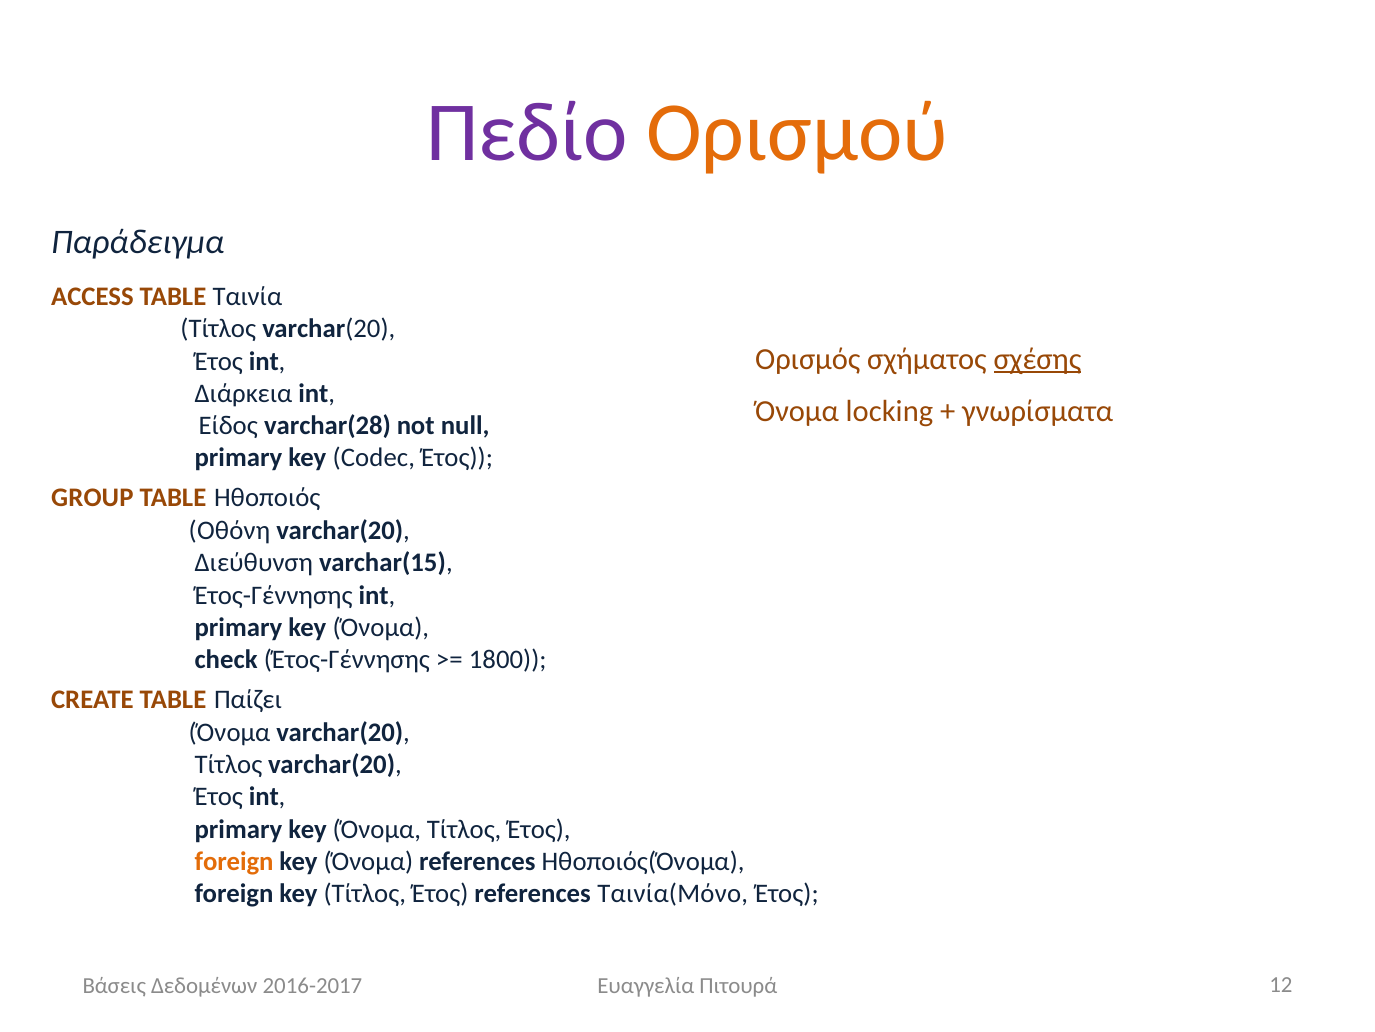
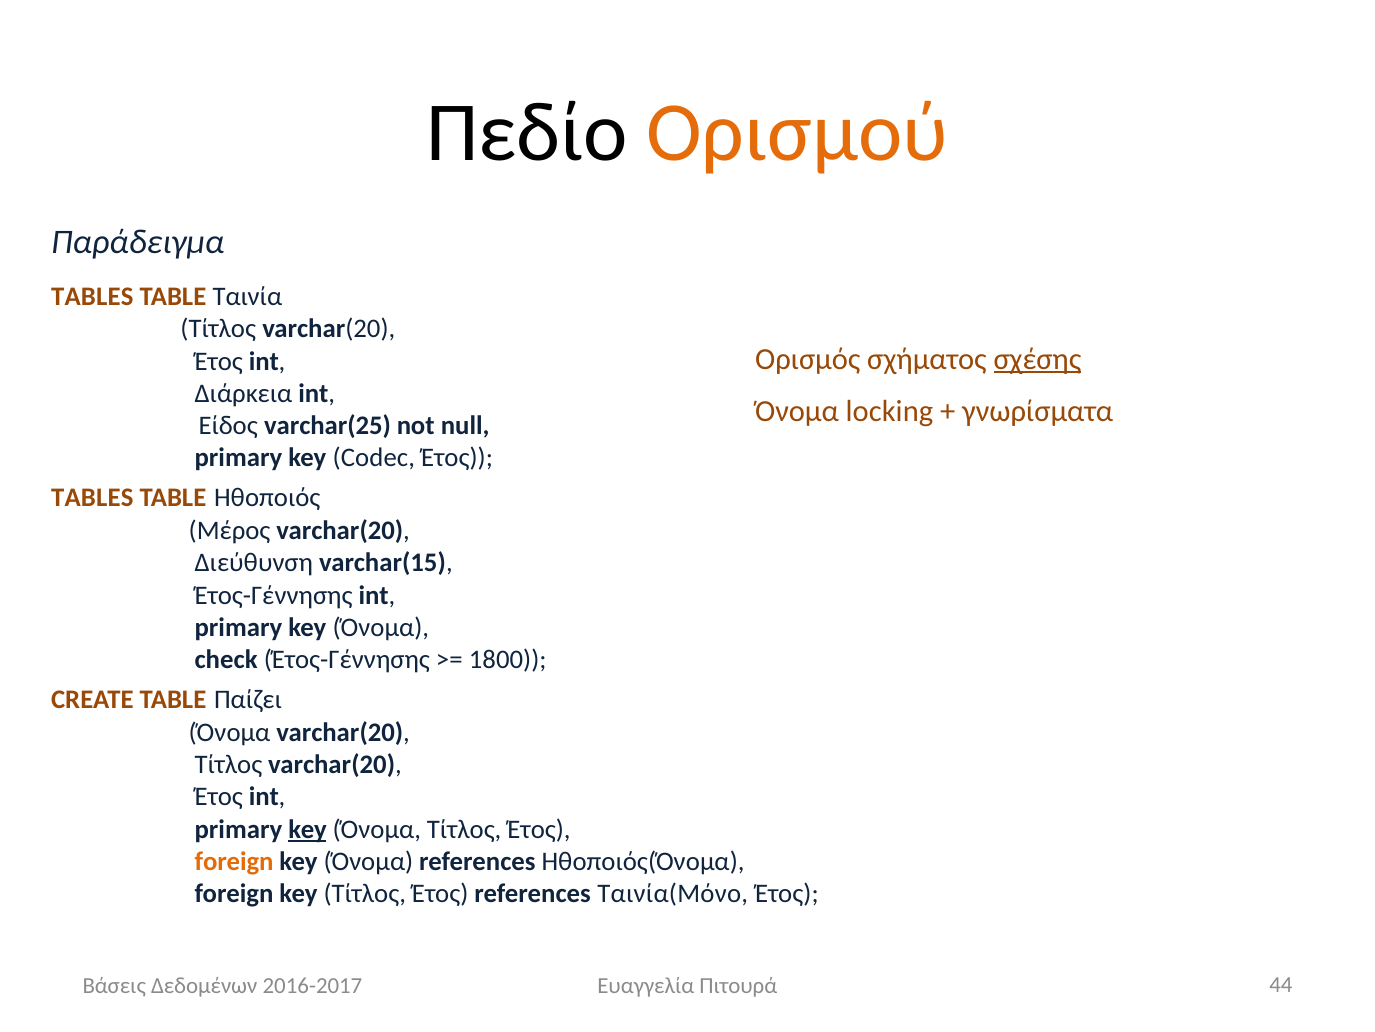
Πεδίο colour: purple -> black
ACCESS at (92, 297): ACCESS -> TABLES
varchar(28: varchar(28 -> varchar(25
GROUP at (92, 497): GROUP -> TABLES
Οθόνη: Οθόνη -> Μέρος
key at (308, 829) underline: none -> present
12: 12 -> 44
